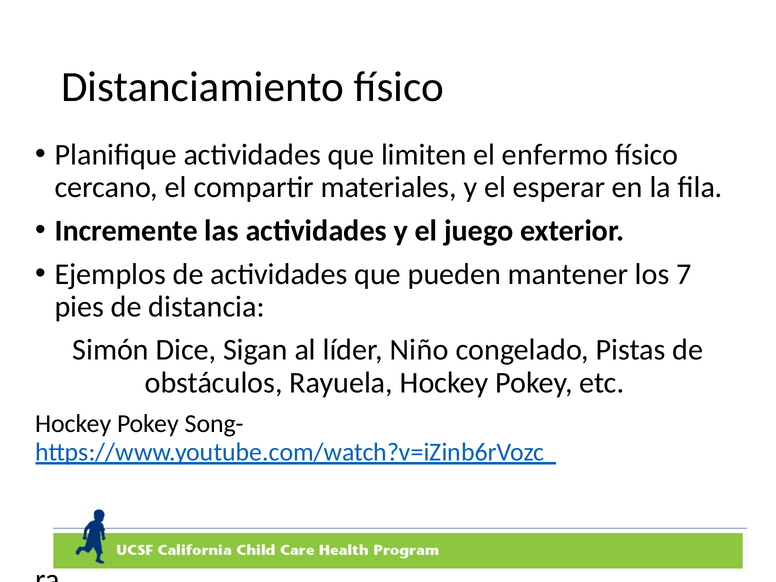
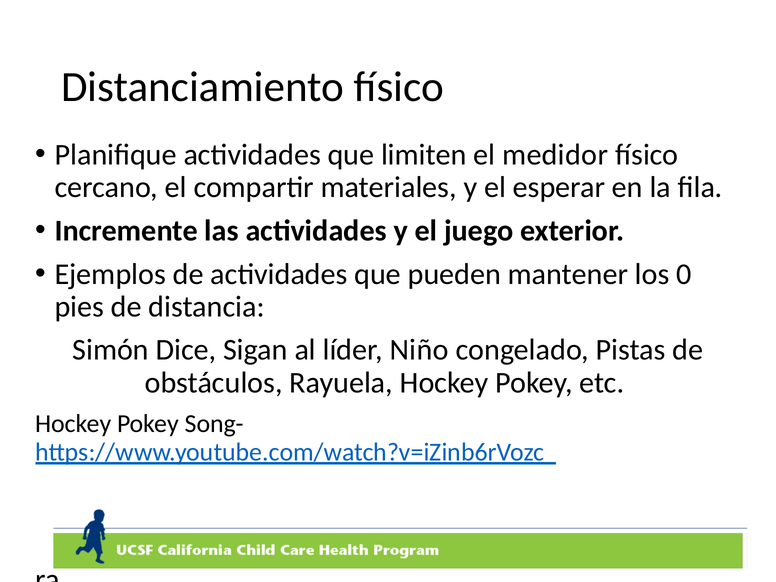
enfermo: enfermo -> medidor
7: 7 -> 0
